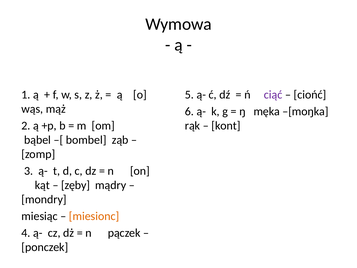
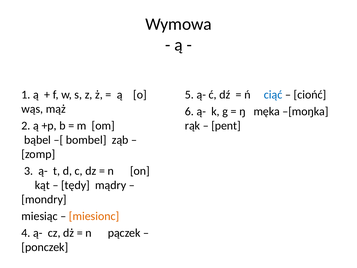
ciąć colour: purple -> blue
kont: kont -> pent
zęby: zęby -> tędy
